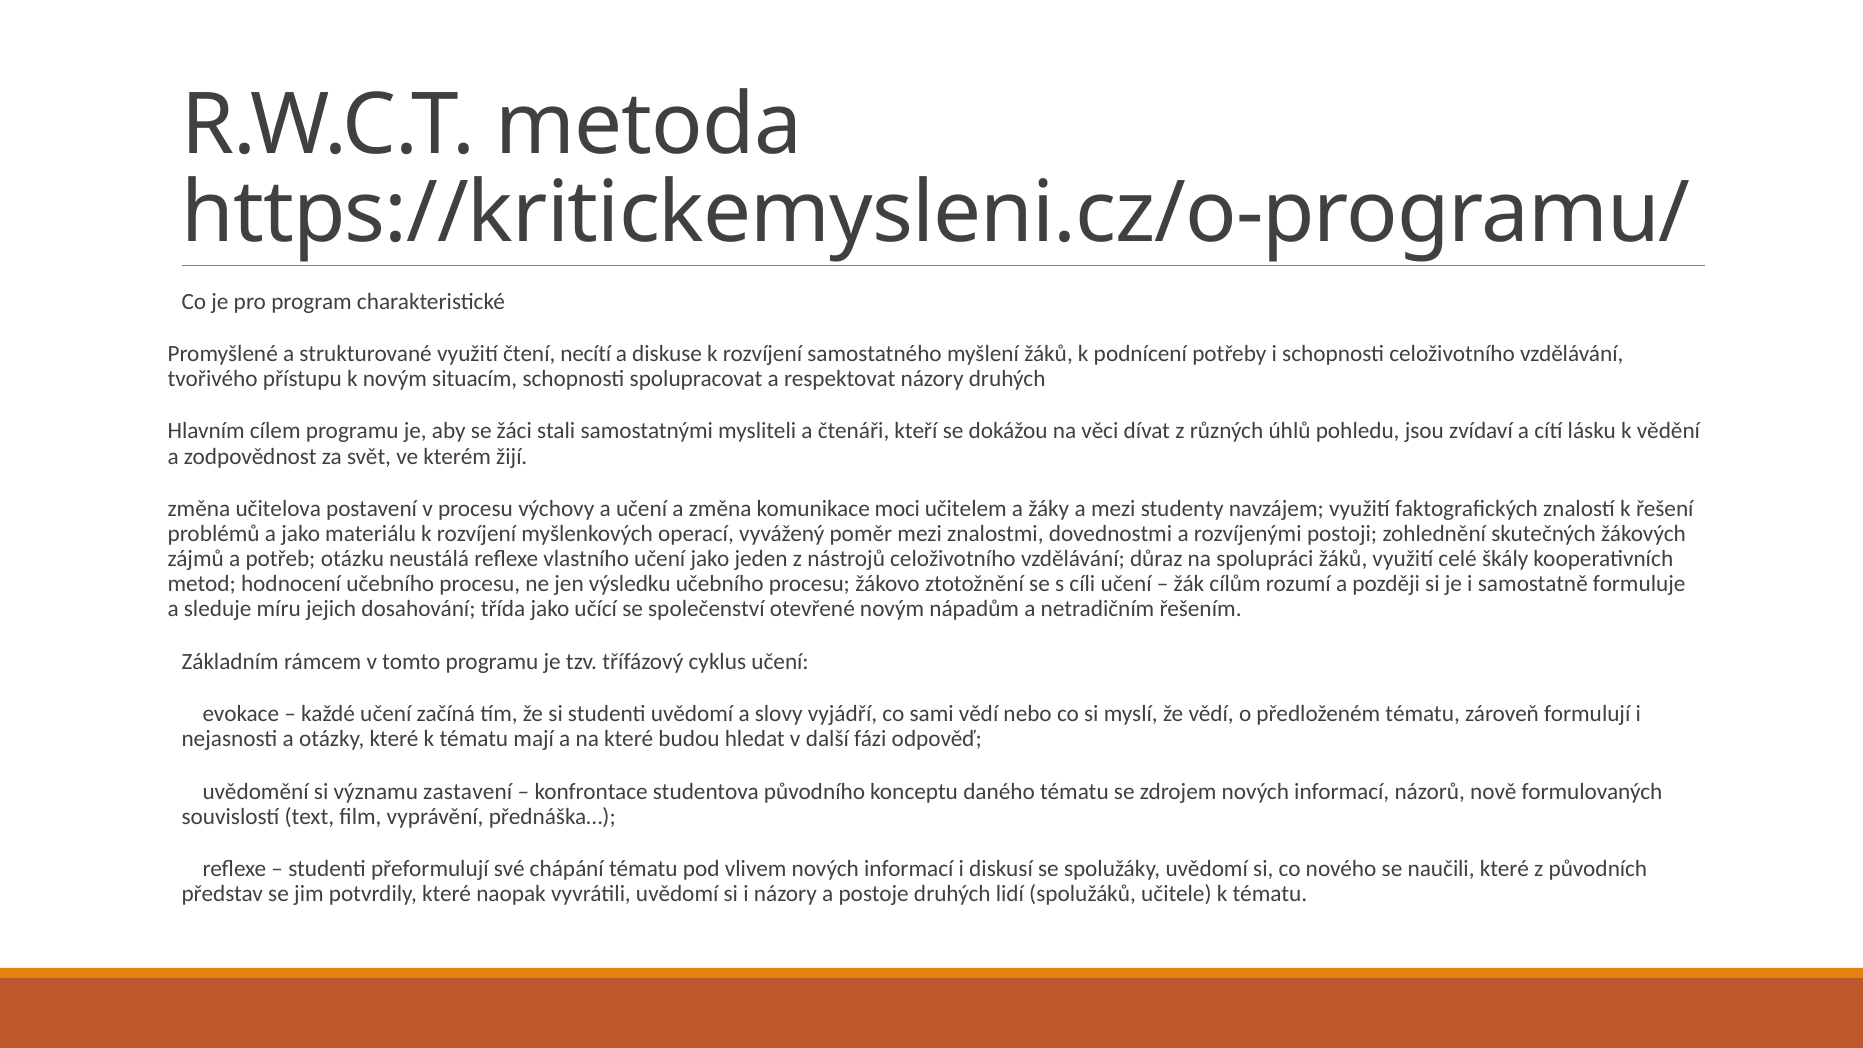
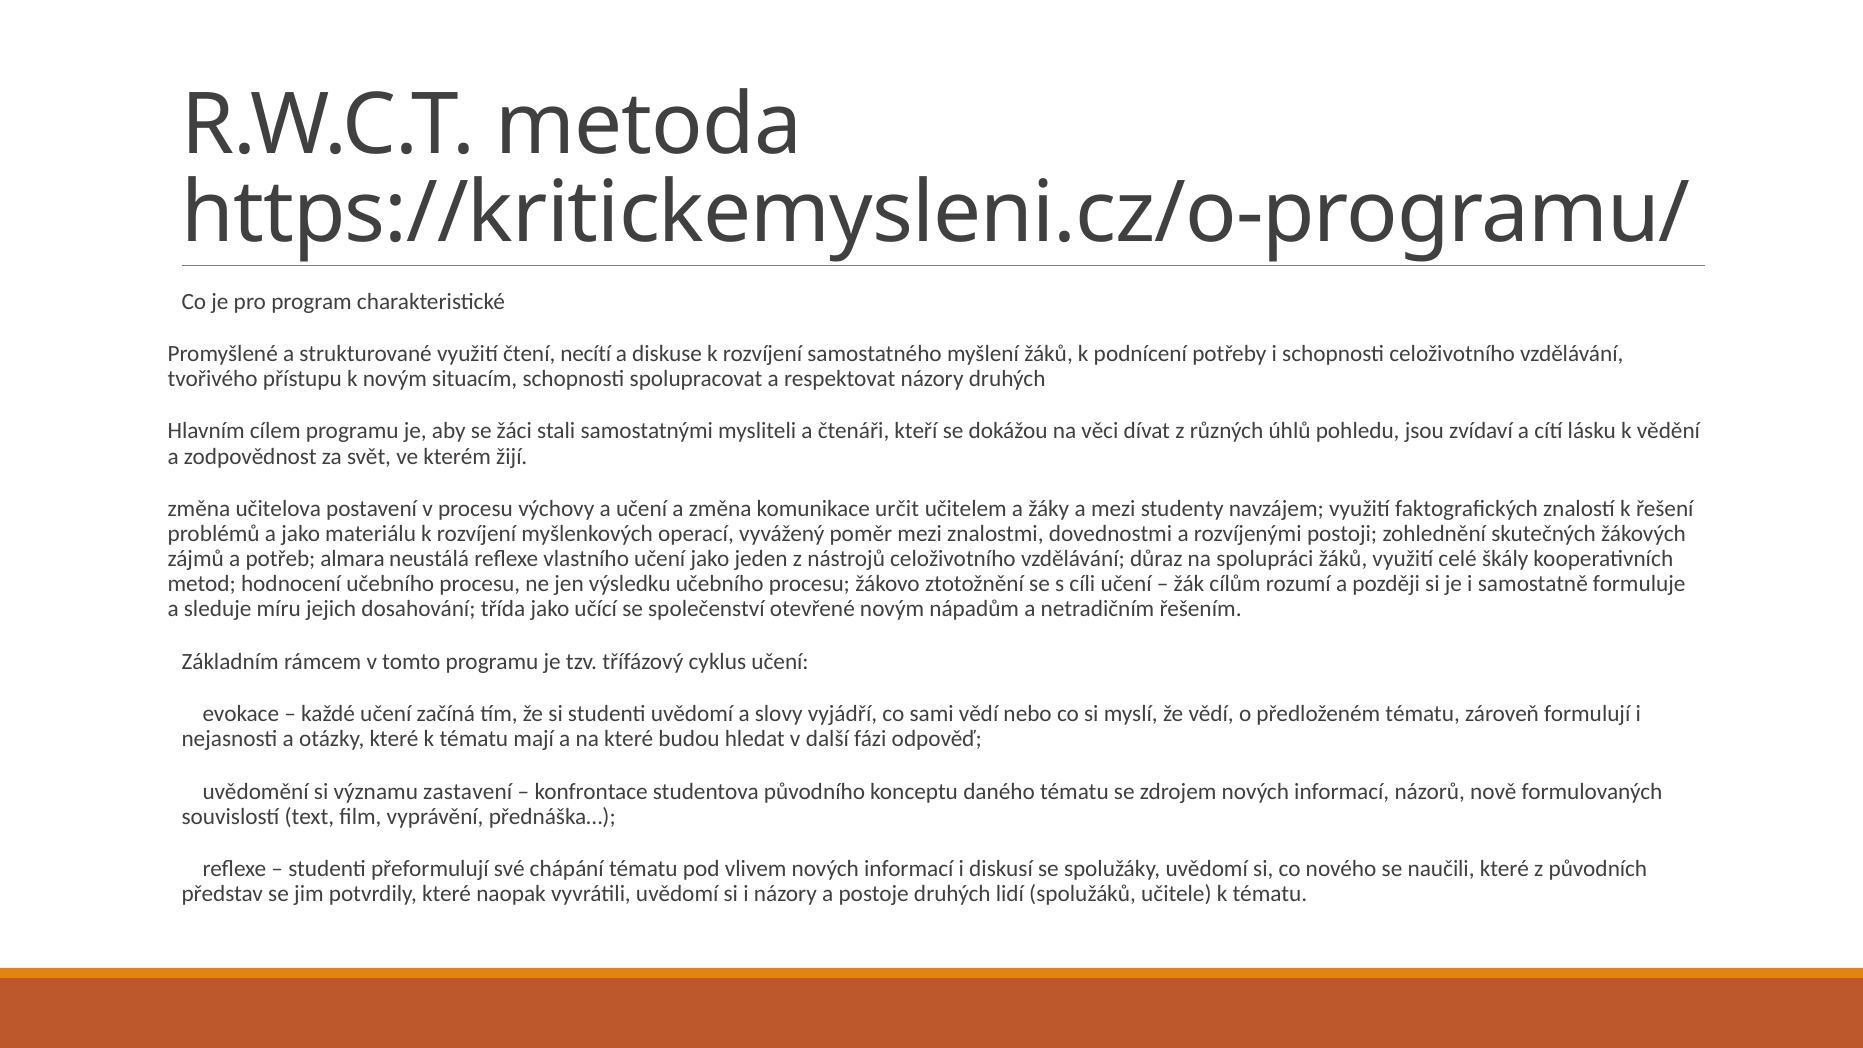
moci: moci -> určit
otázku: otázku -> almara
